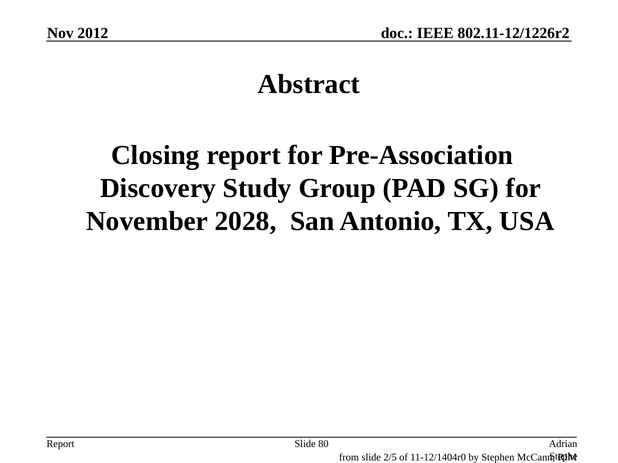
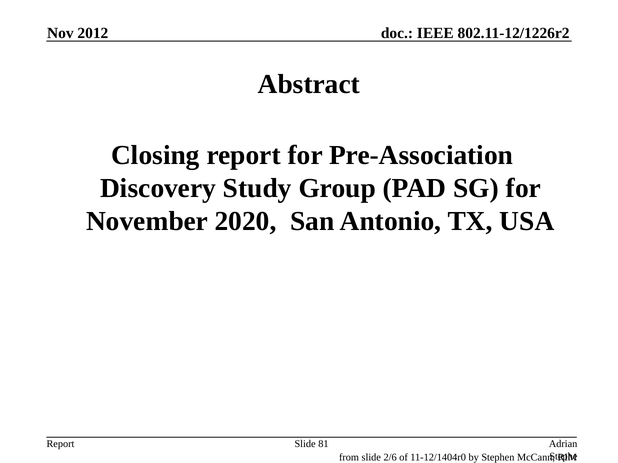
2028: 2028 -> 2020
80: 80 -> 81
2/5: 2/5 -> 2/6
